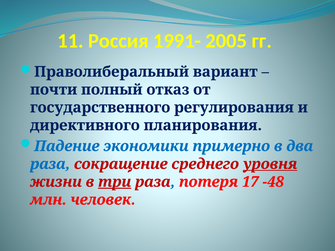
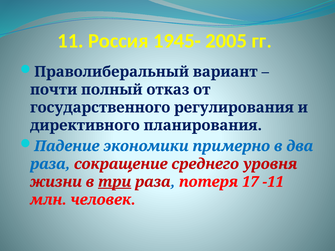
1991-: 1991- -> 1945-
уровня underline: present -> none
-48: -48 -> -11
